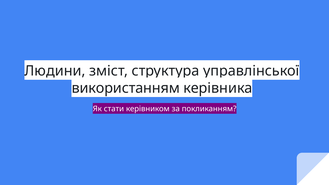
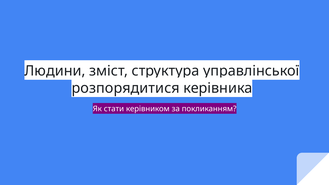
використанням: використанням -> розпорядитися
